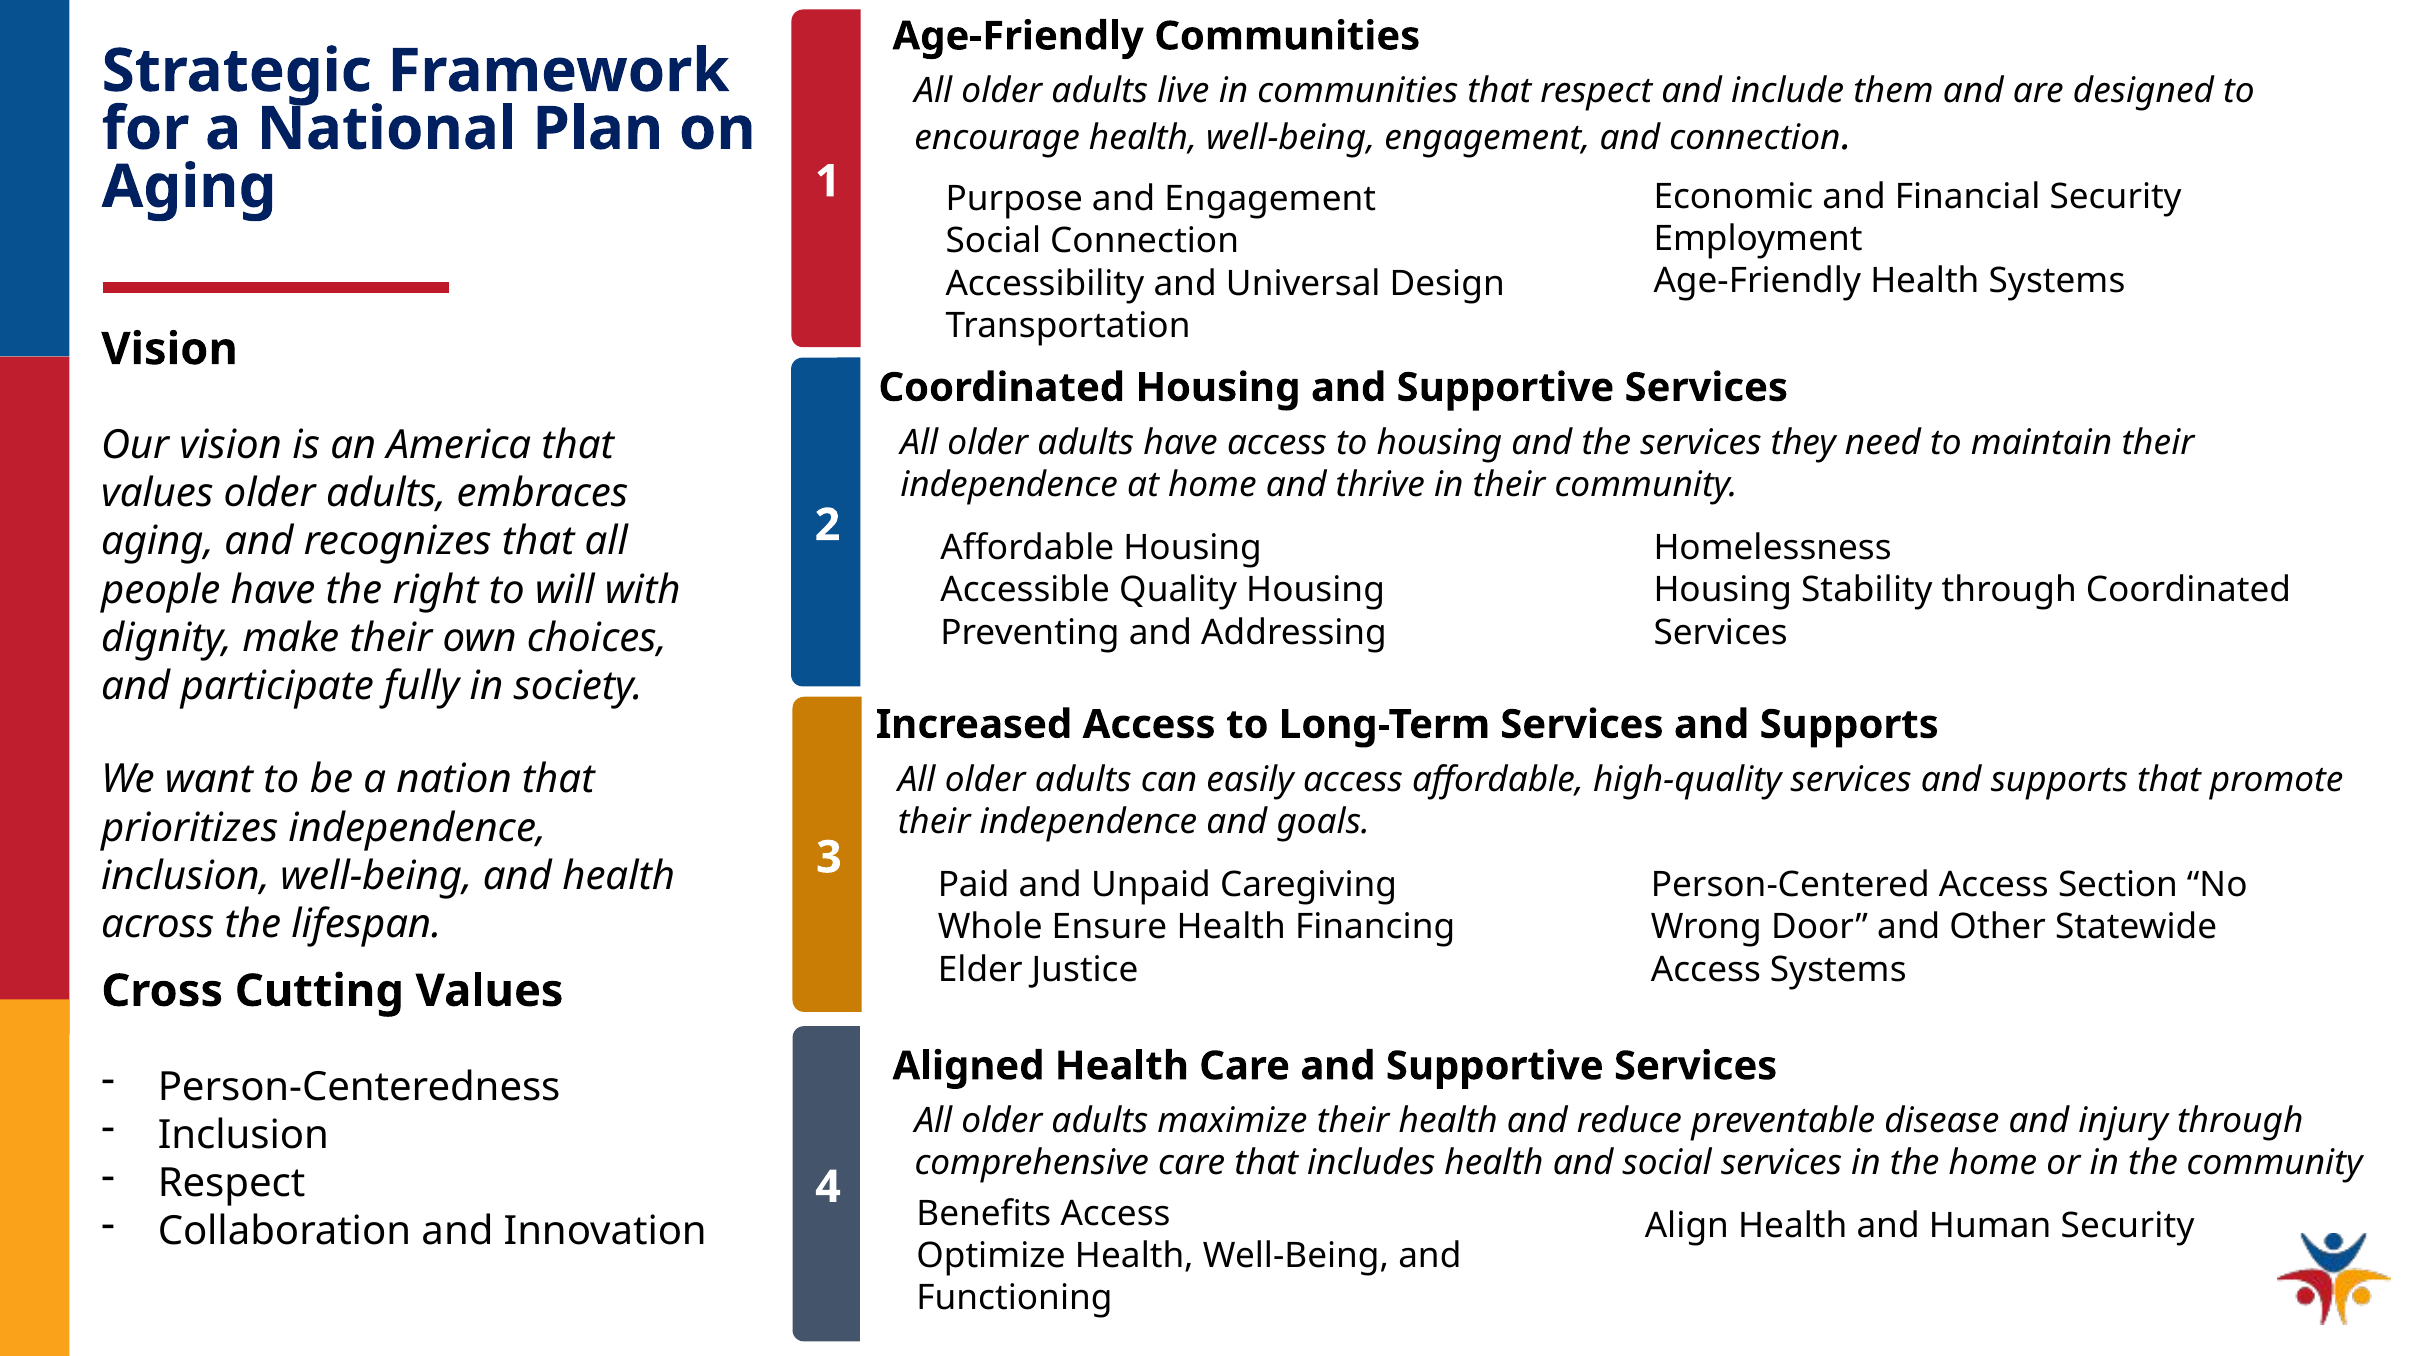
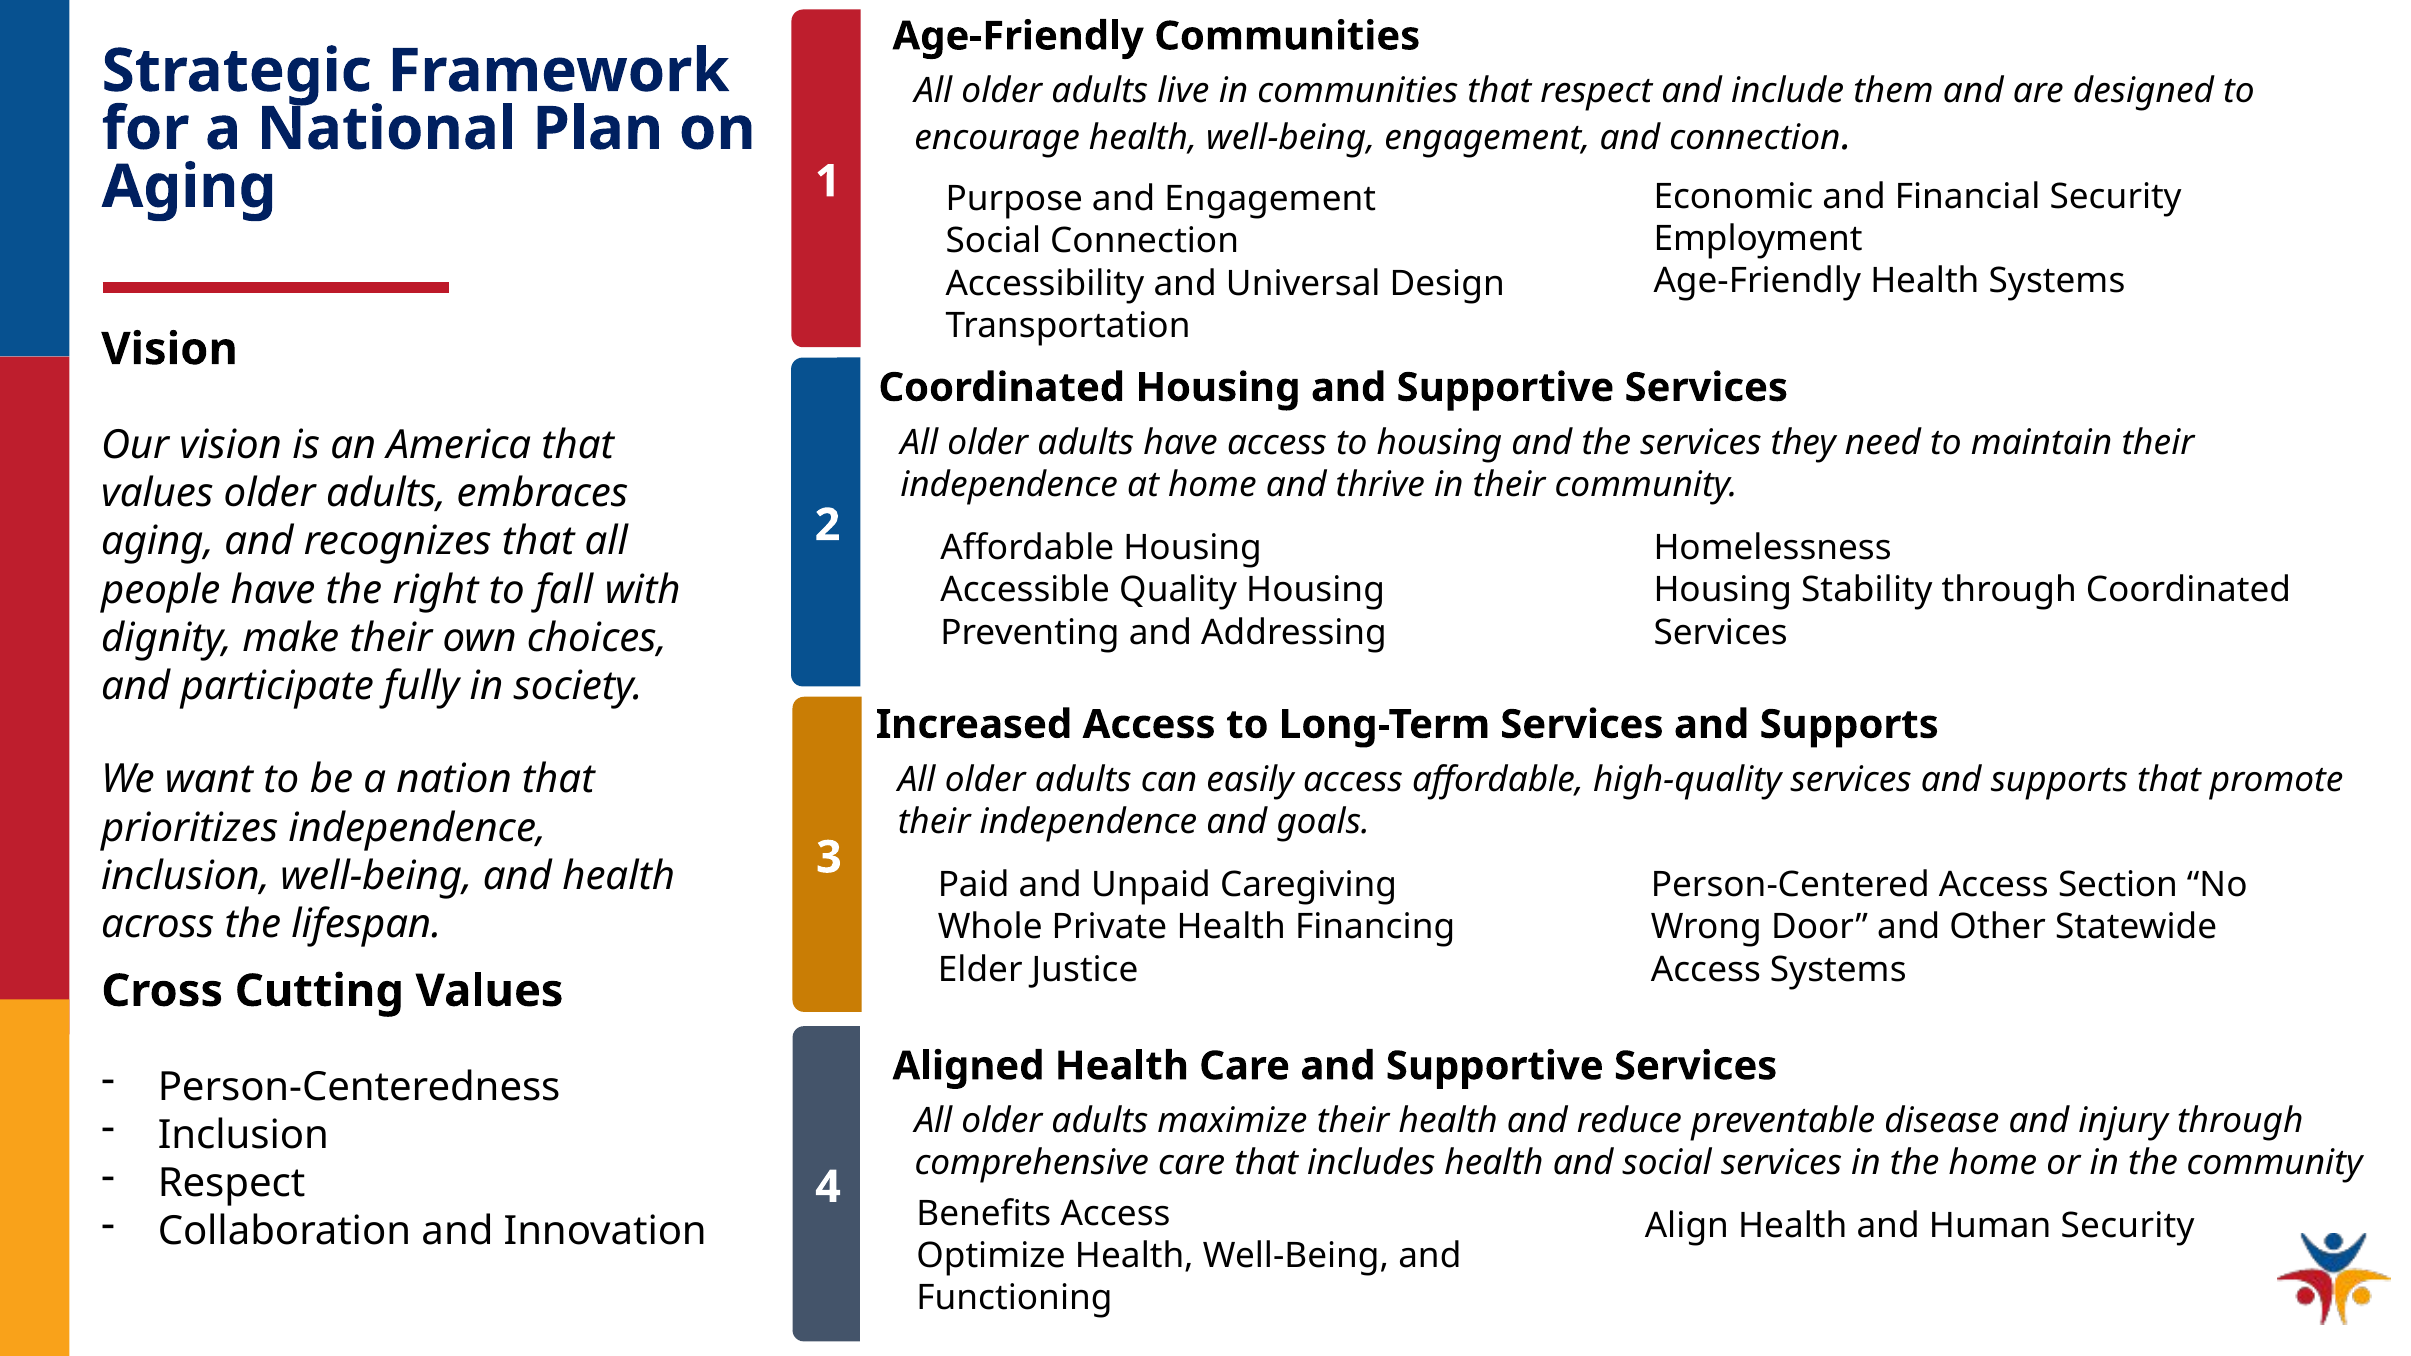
will: will -> fall
Ensure: Ensure -> Private
